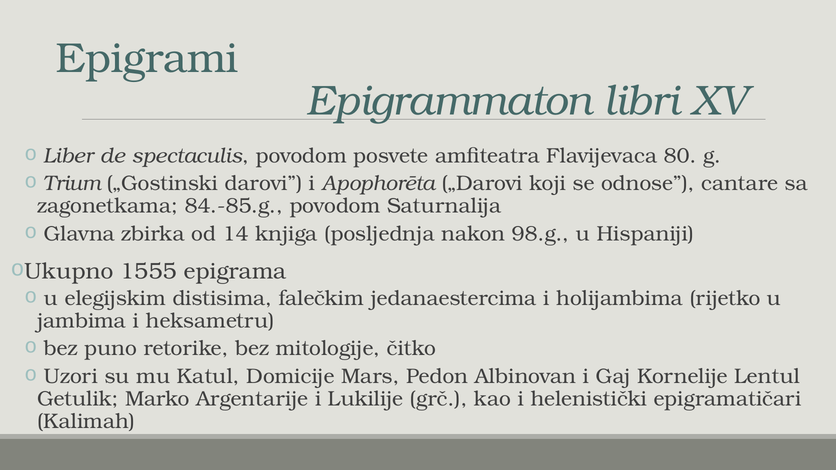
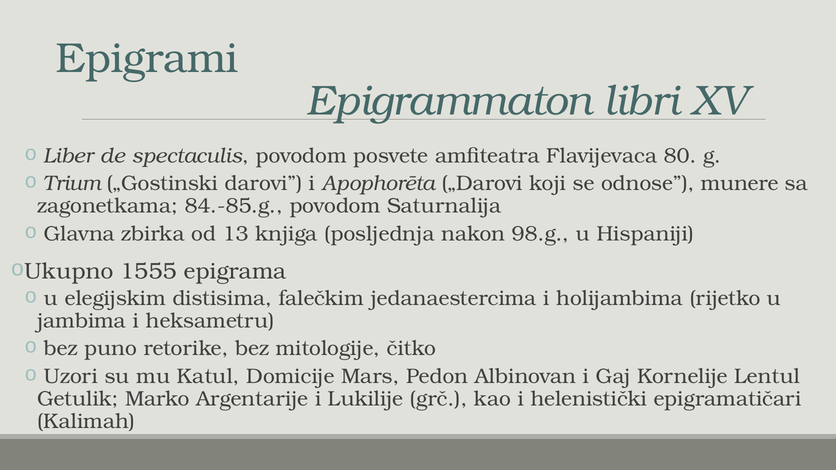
cantare: cantare -> munere
14: 14 -> 13
